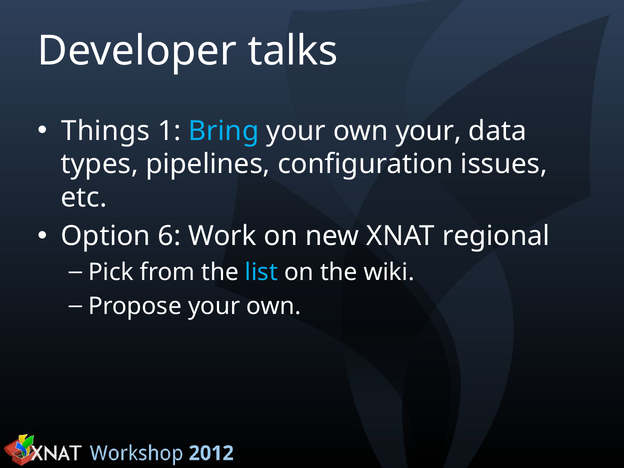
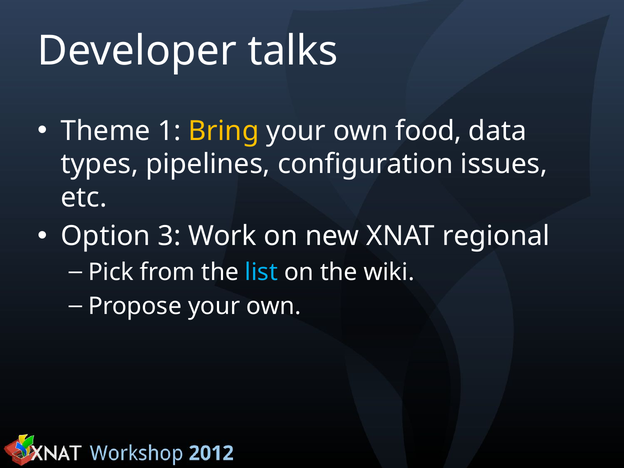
Things: Things -> Theme
Bring colour: light blue -> yellow
own your: your -> food
6: 6 -> 3
